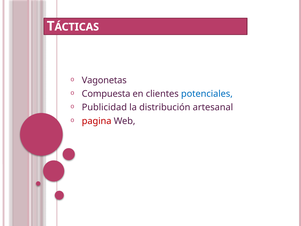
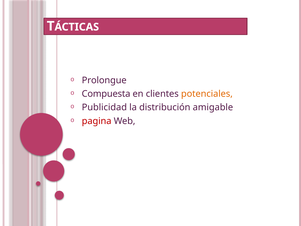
Vagonetas: Vagonetas -> Prolongue
potenciales colour: blue -> orange
artesanal: artesanal -> amigable
